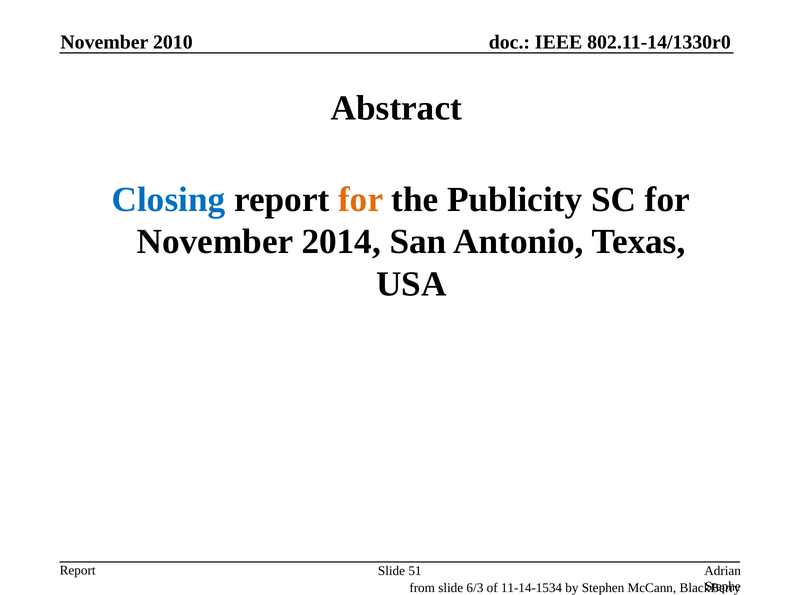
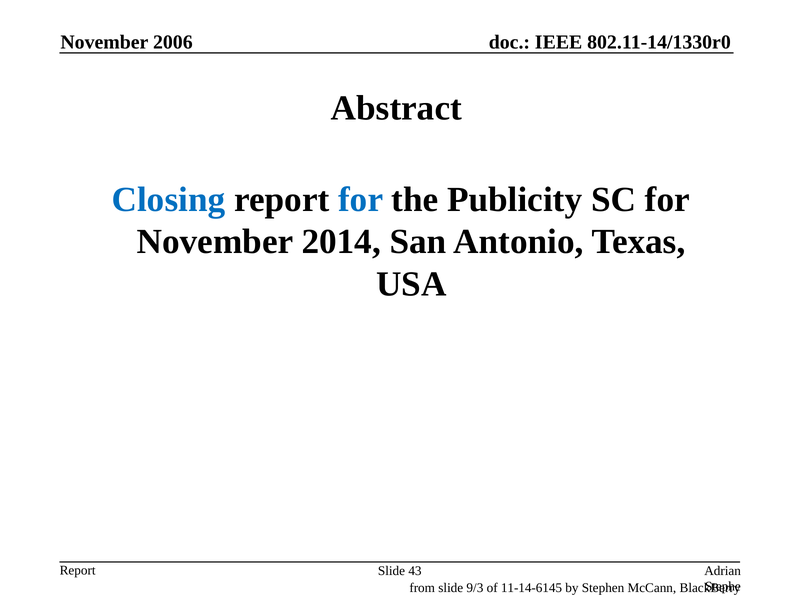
2010: 2010 -> 2006
for at (361, 199) colour: orange -> blue
51: 51 -> 43
6/3: 6/3 -> 9/3
11-14-1534: 11-14-1534 -> 11-14-6145
